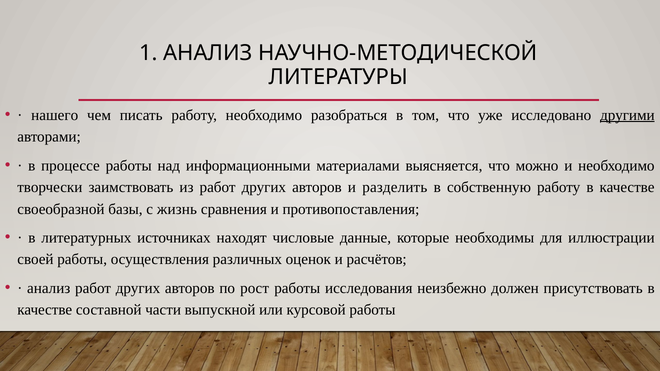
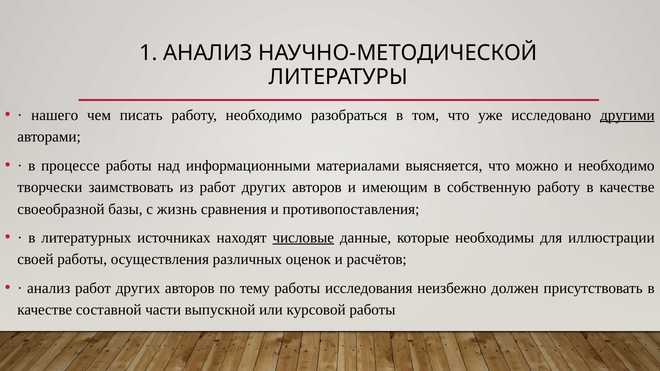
разделить: разделить -> имеющим
числовые underline: none -> present
рост: рост -> тему
